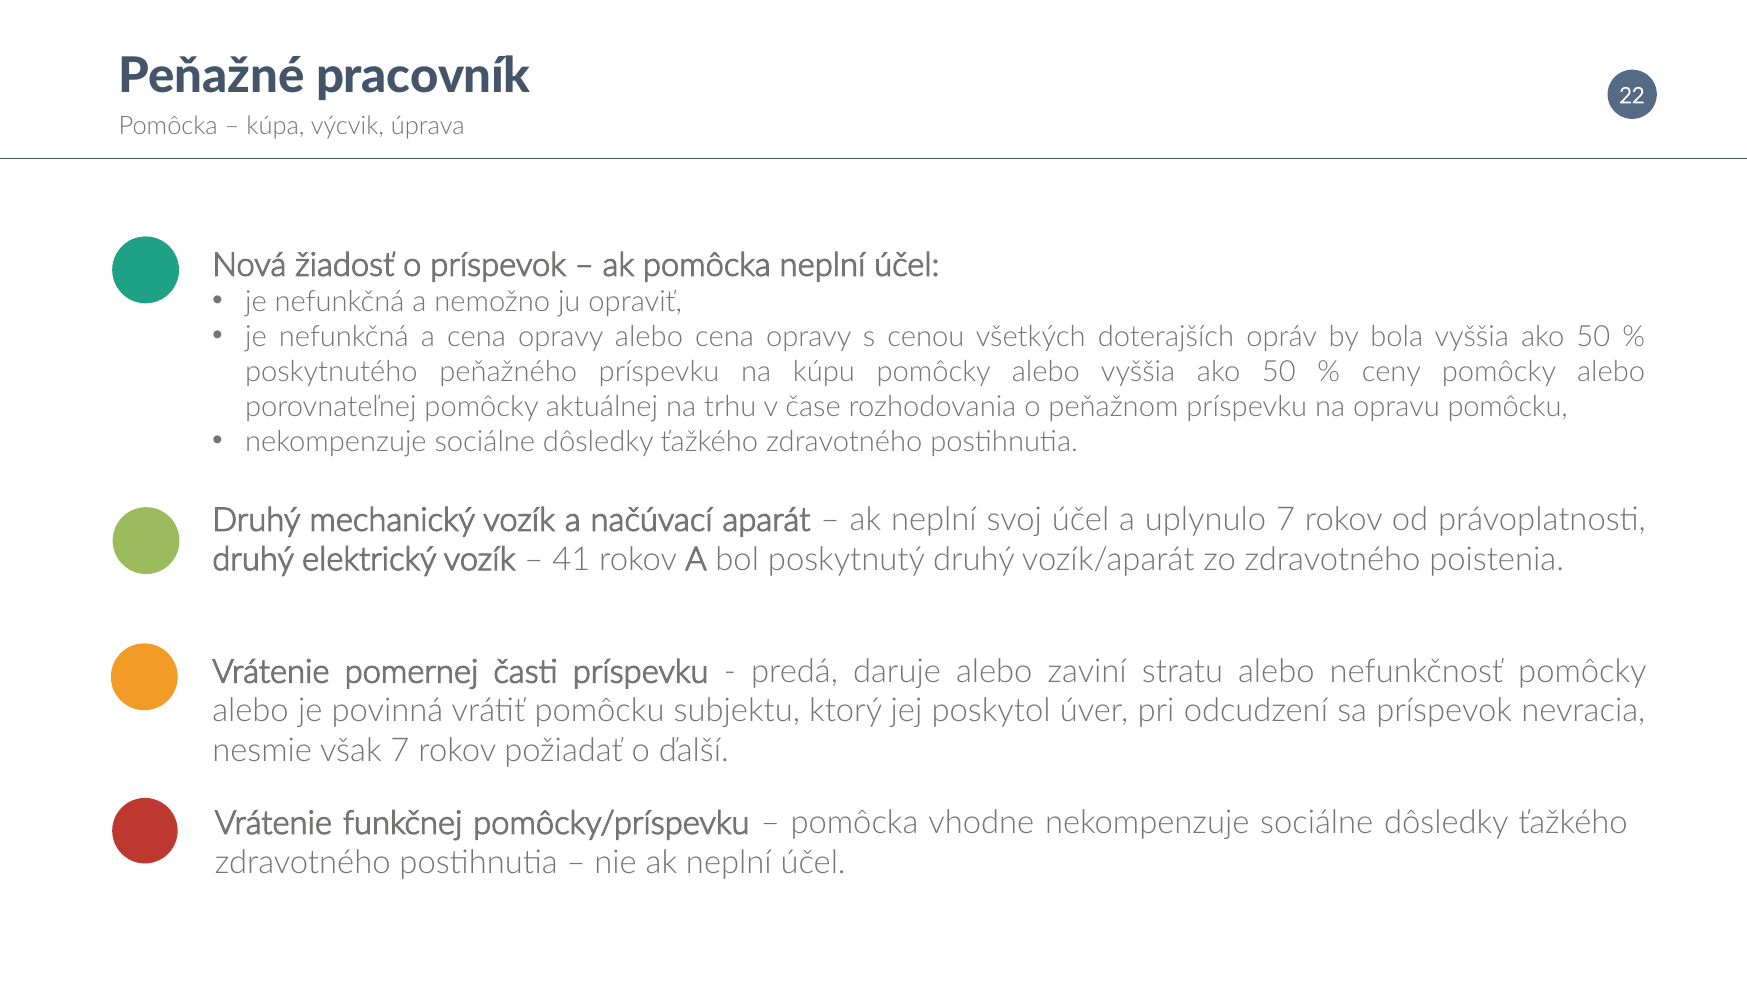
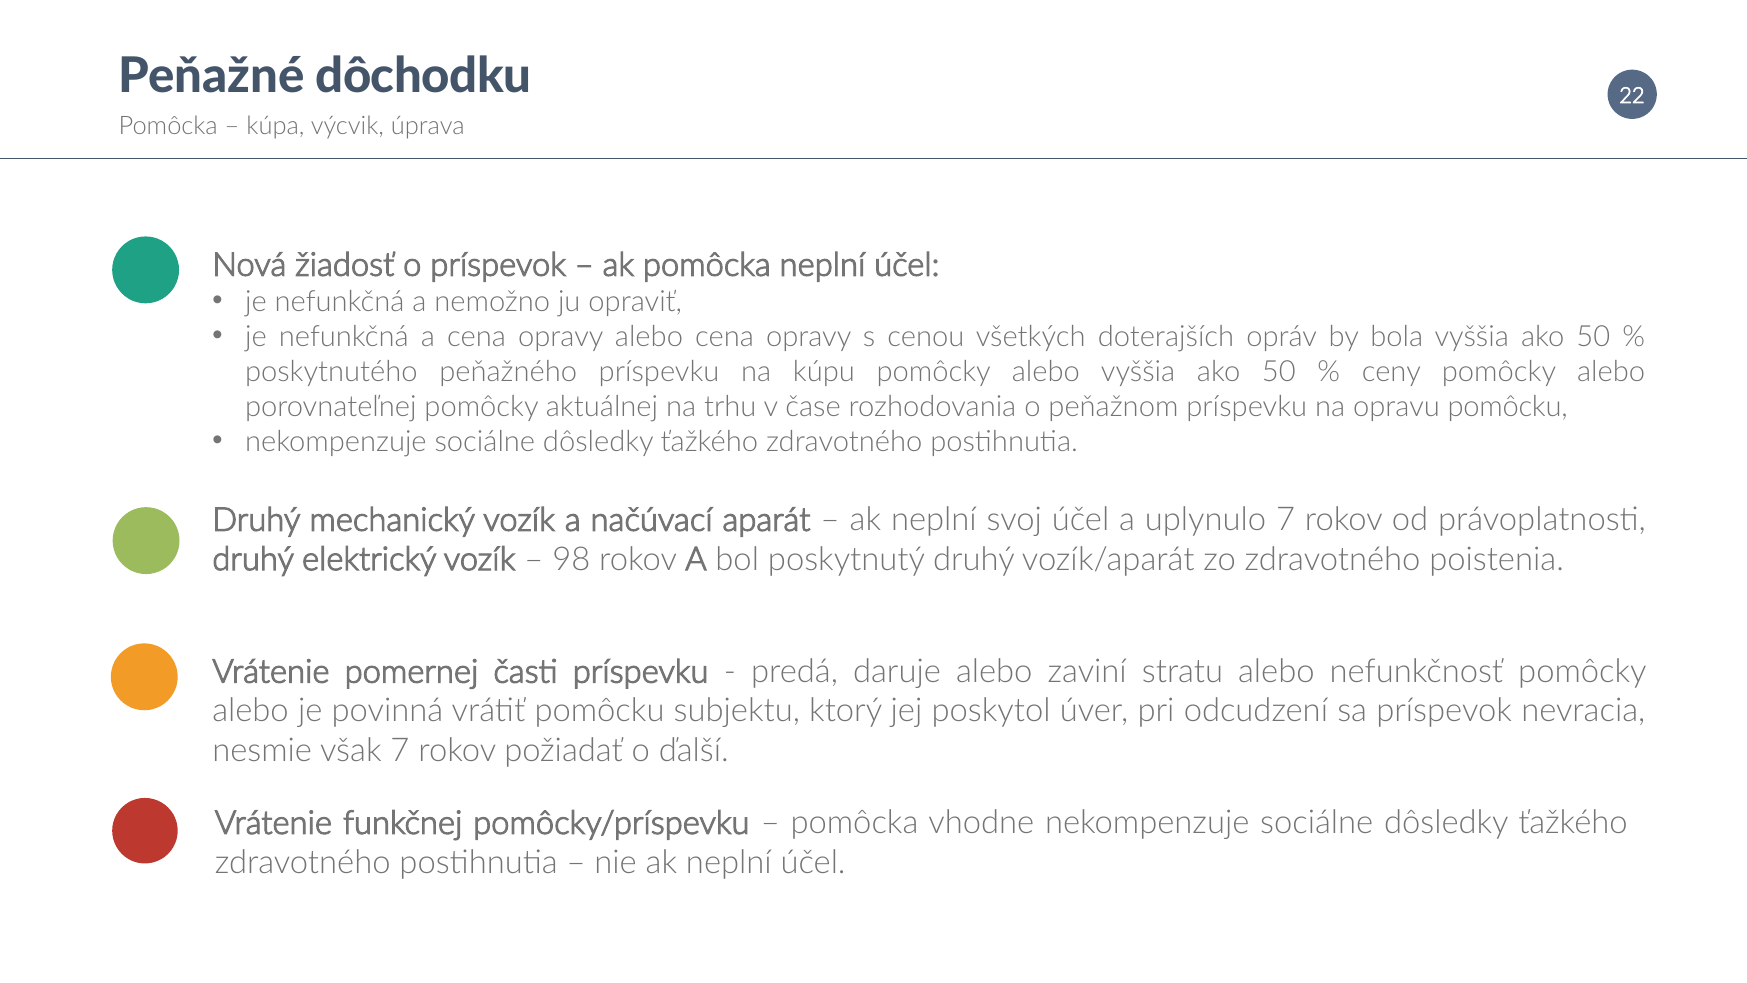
pracovník: pracovník -> dôchodku
41: 41 -> 98
